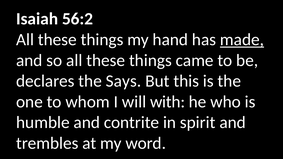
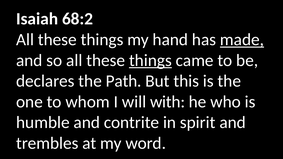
56:2: 56:2 -> 68:2
things at (150, 60) underline: none -> present
Says: Says -> Path
